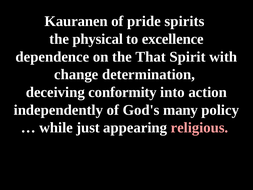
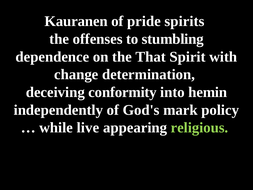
physical: physical -> offenses
excellence: excellence -> stumbling
action: action -> hemin
many: many -> mark
just: just -> live
religious colour: pink -> light green
